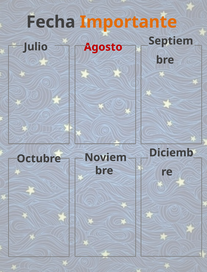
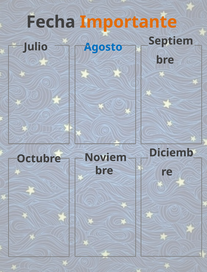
Agosto colour: red -> blue
